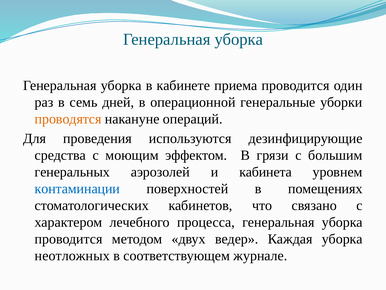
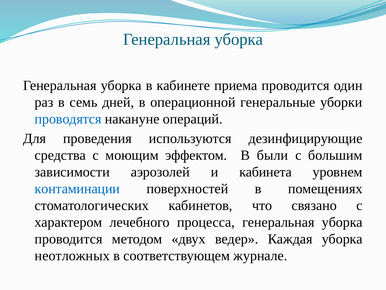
проводятся colour: orange -> blue
грязи: грязи -> были
генеральных: генеральных -> зависимости
